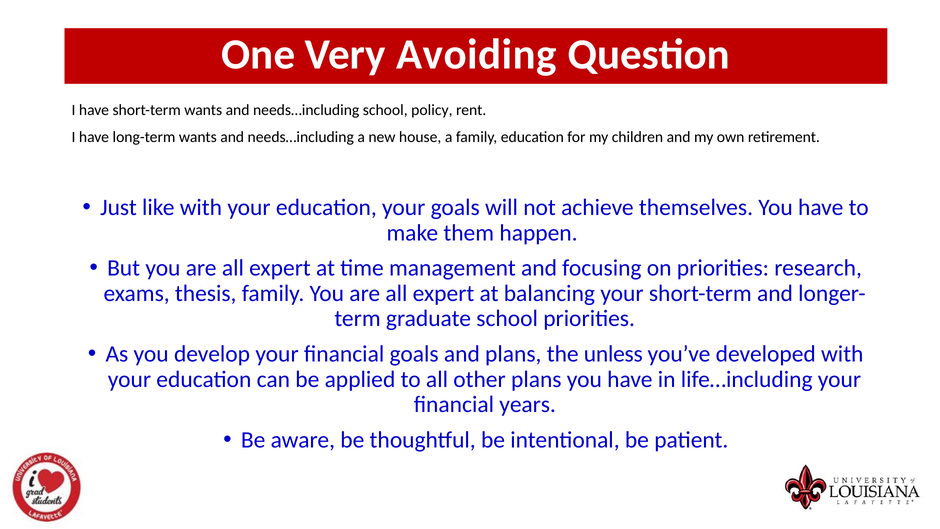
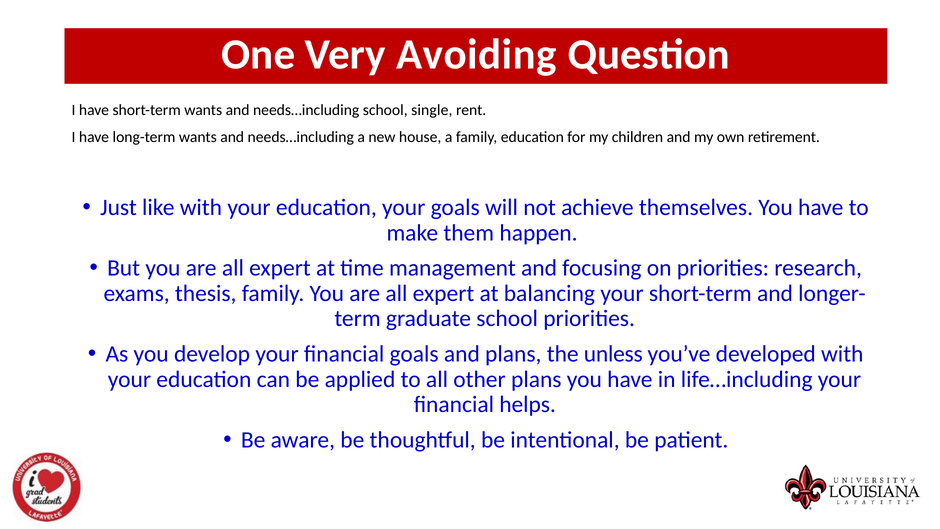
policy: policy -> single
years: years -> helps
